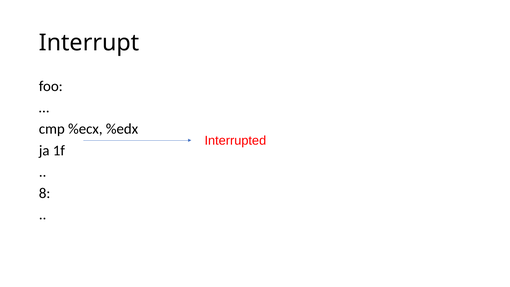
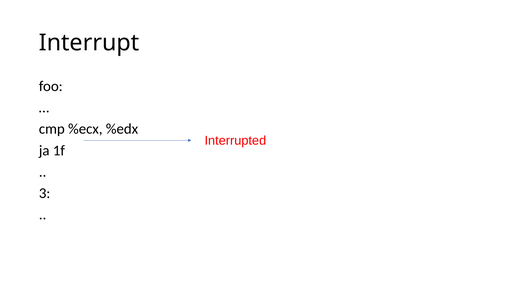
8: 8 -> 3
